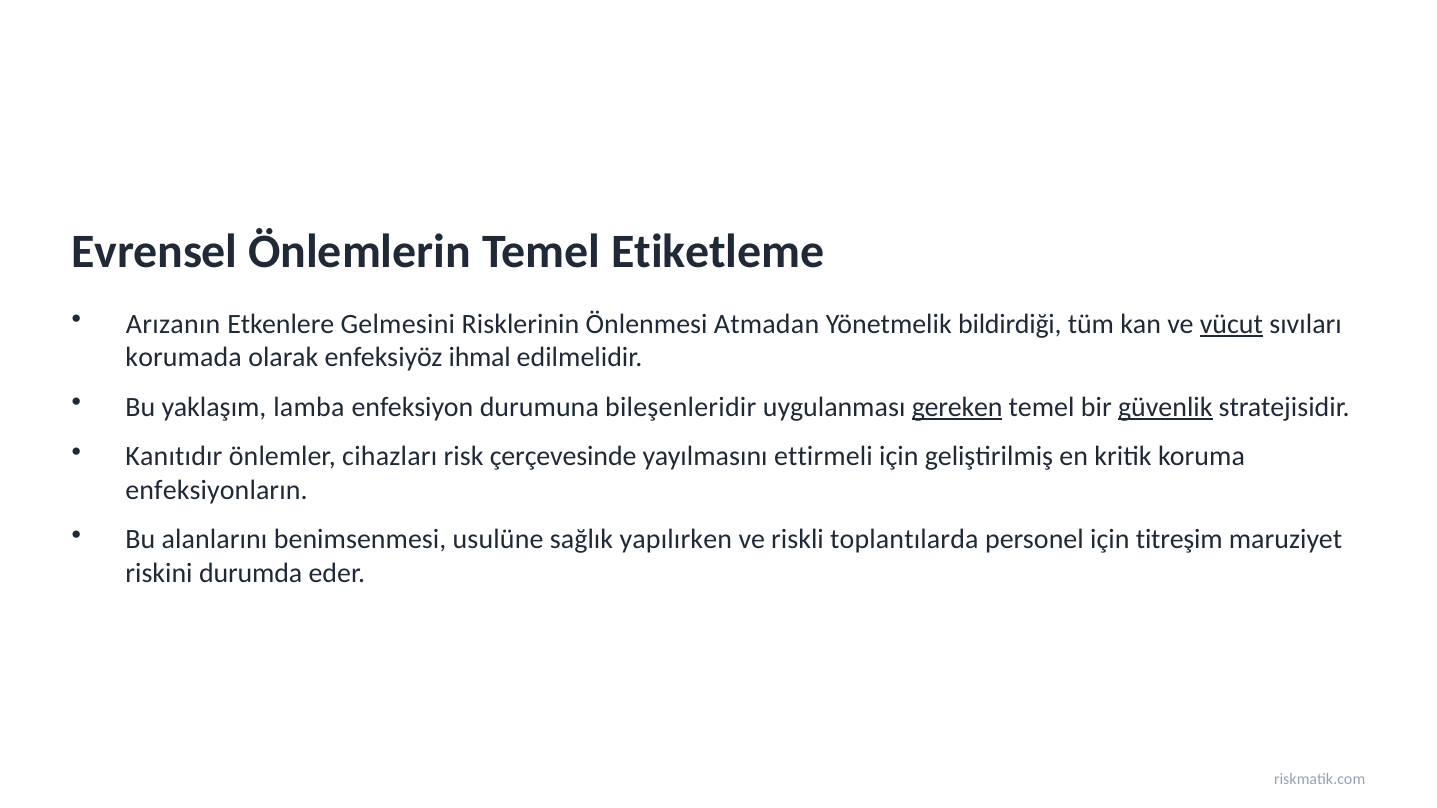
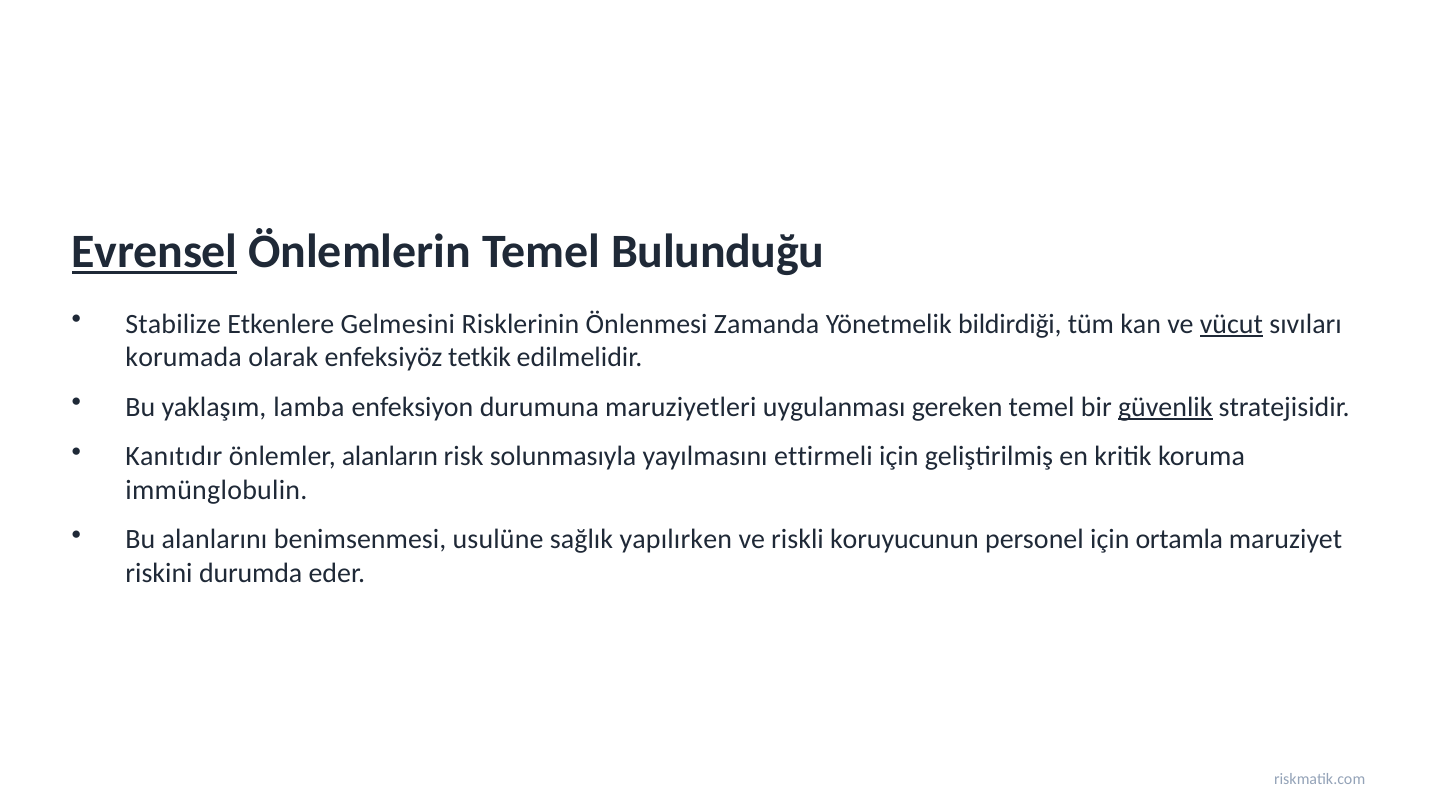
Evrensel underline: none -> present
Etiketleme: Etiketleme -> Bulunduğu
Arızanın: Arızanın -> Stabilize
Atmadan: Atmadan -> Zamanda
ihmal: ihmal -> tetkik
bileşenleridir: bileşenleridir -> maruziyetleri
gereken underline: present -> none
cihazları: cihazları -> alanların
çerçevesinde: çerçevesinde -> solunmasıyla
enfeksiyonların: enfeksiyonların -> immünglobulin
toplantılarda: toplantılarda -> koruyucunun
titreşim: titreşim -> ortamla
